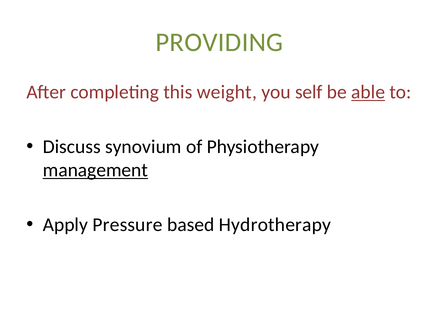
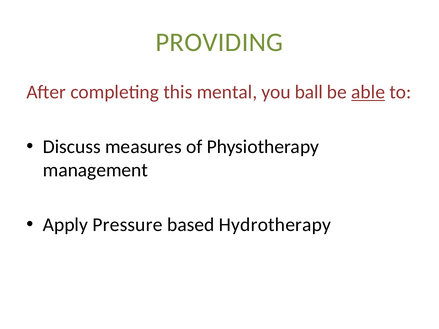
weight: weight -> mental
self: self -> ball
synovium: synovium -> measures
management underline: present -> none
